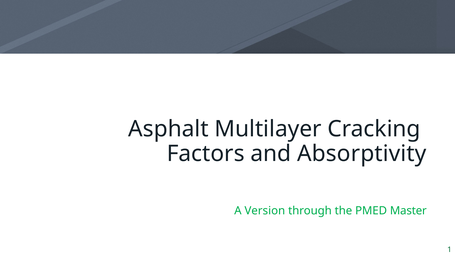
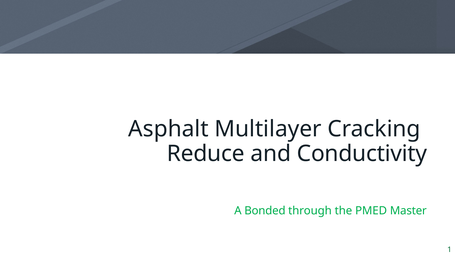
Factors: Factors -> Reduce
Absorptivity: Absorptivity -> Conductivity
Version: Version -> Bonded
